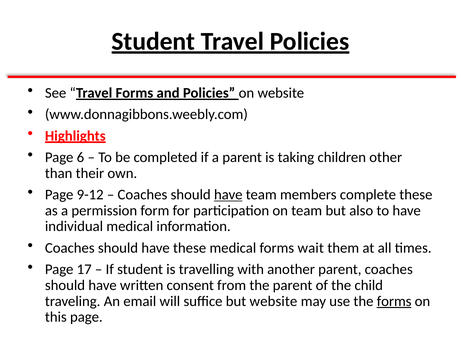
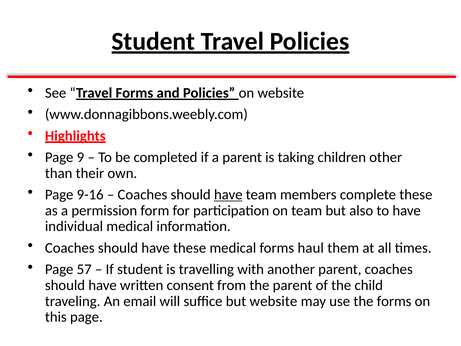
6: 6 -> 9
9-12: 9-12 -> 9-16
wait: wait -> haul
17: 17 -> 57
forms at (394, 301) underline: present -> none
